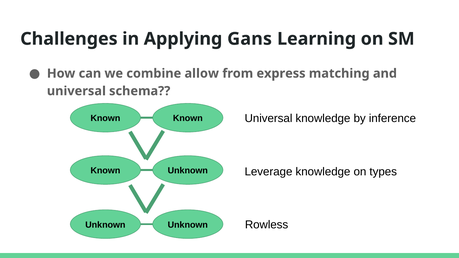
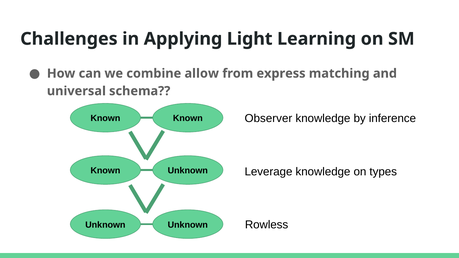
Gans: Gans -> Light
Universal at (268, 118): Universal -> Observer
